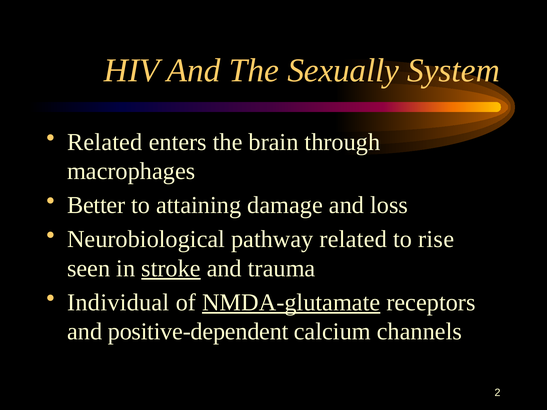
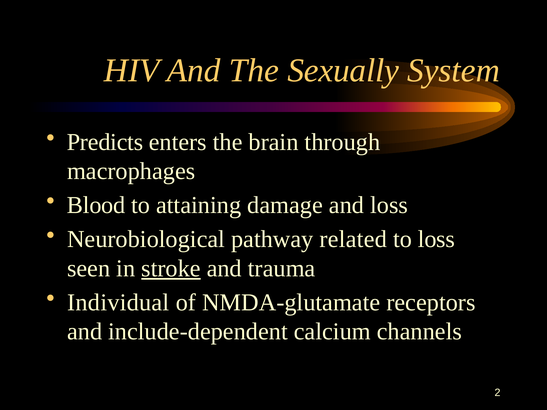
Related at (105, 142): Related -> Predicts
Better: Better -> Blood
to rise: rise -> loss
NMDA-glutamate underline: present -> none
positive-dependent: positive-dependent -> include-dependent
